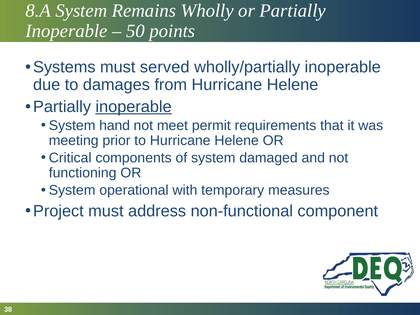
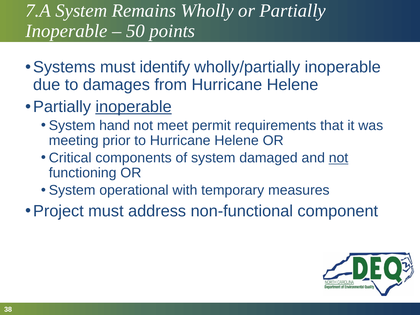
8.A: 8.A -> 7.A
served: served -> identify
not at (339, 158) underline: none -> present
